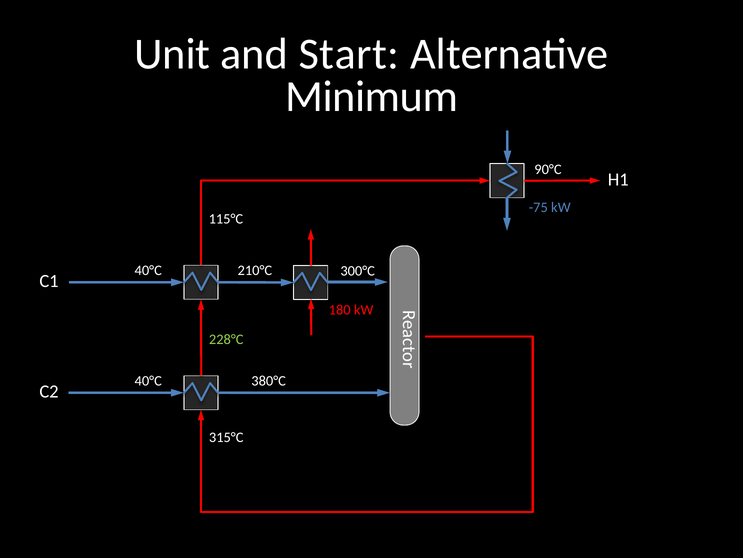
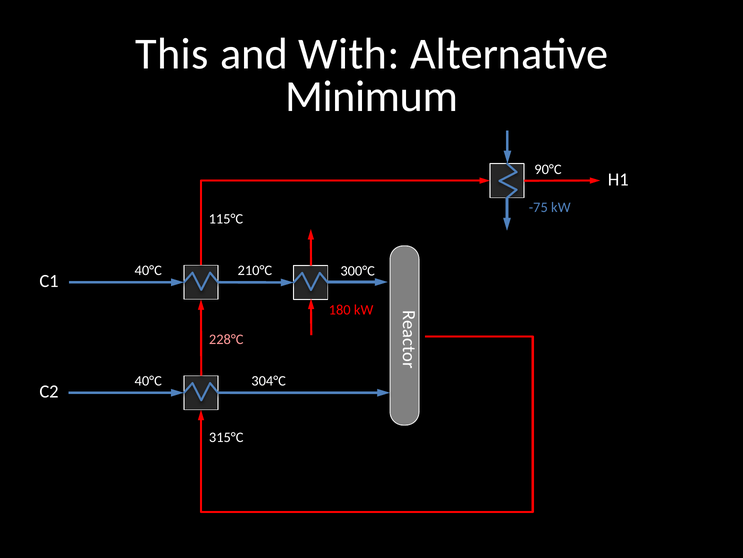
Unit: Unit -> This
Start: Start -> With
228°C colour: light green -> pink
380°C: 380°C -> 304°C
